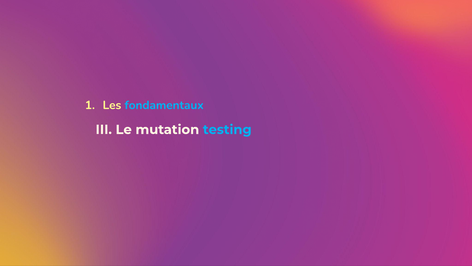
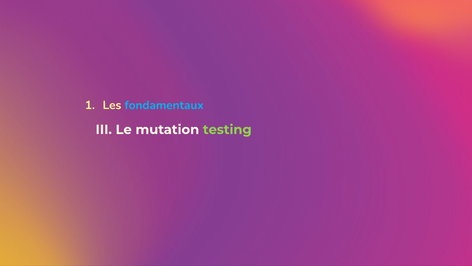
testing colour: light blue -> light green
